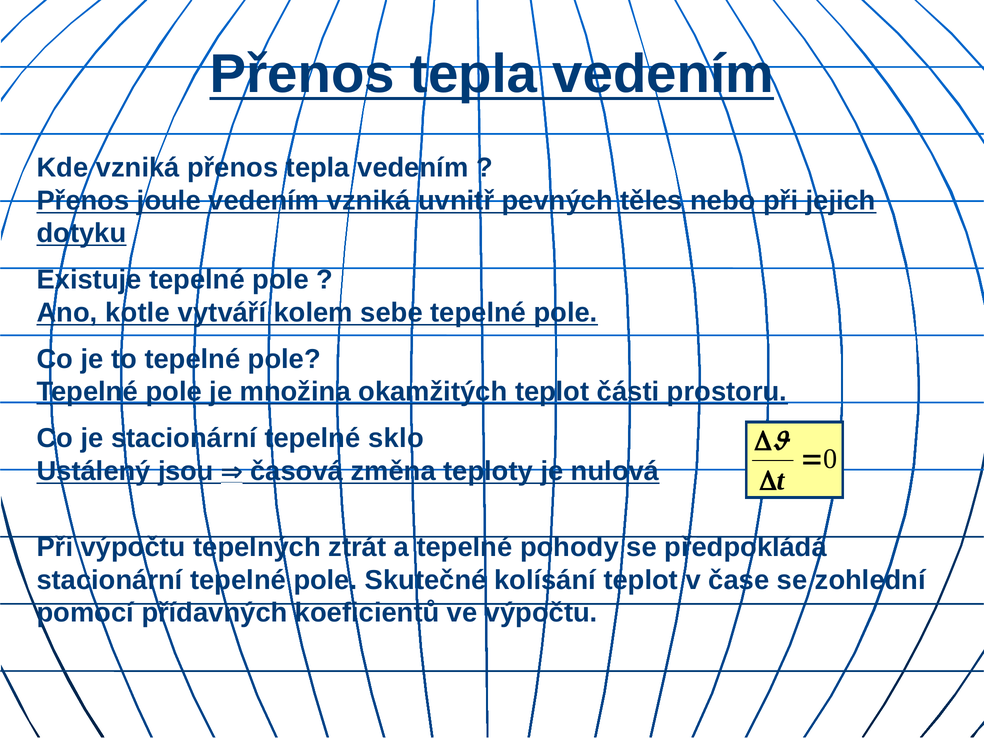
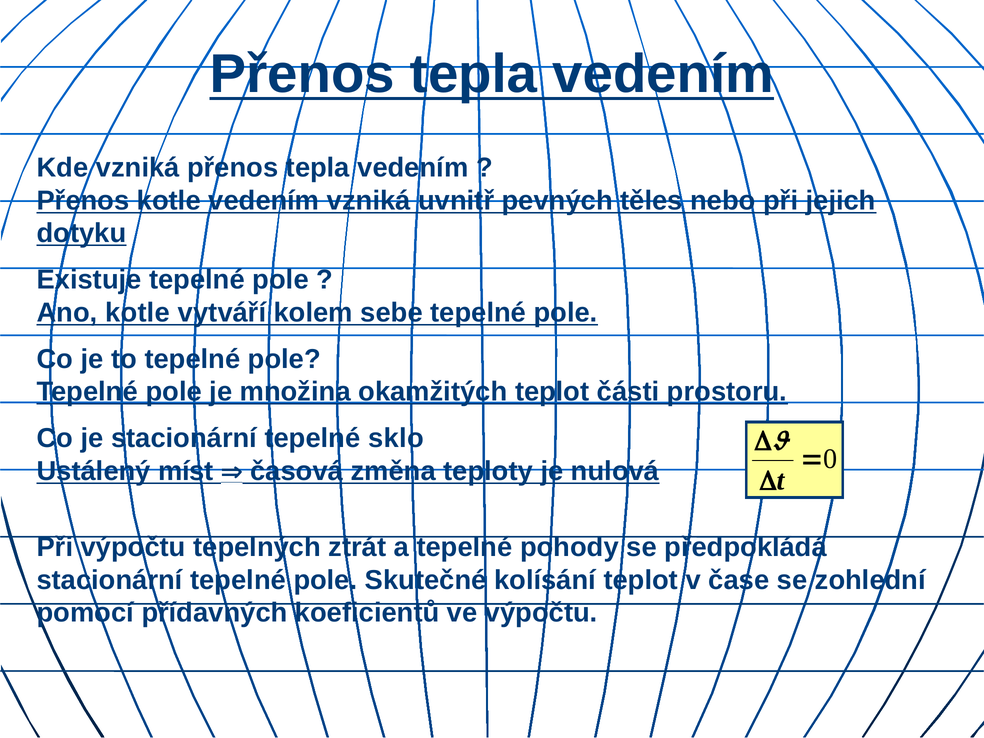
Přenos joule: joule -> kotle
jsou: jsou -> míst
